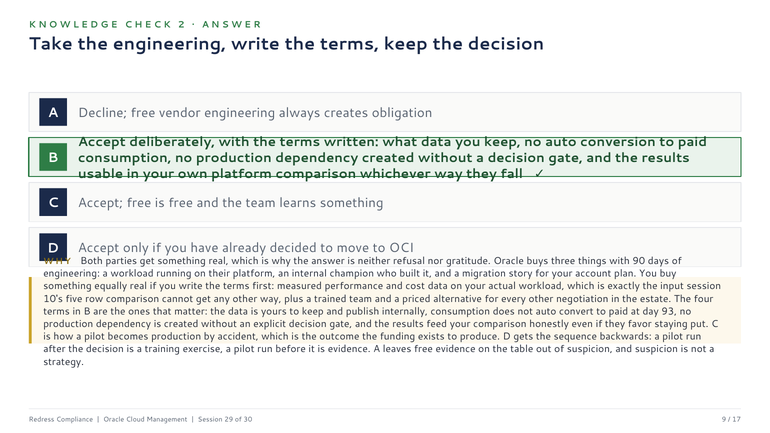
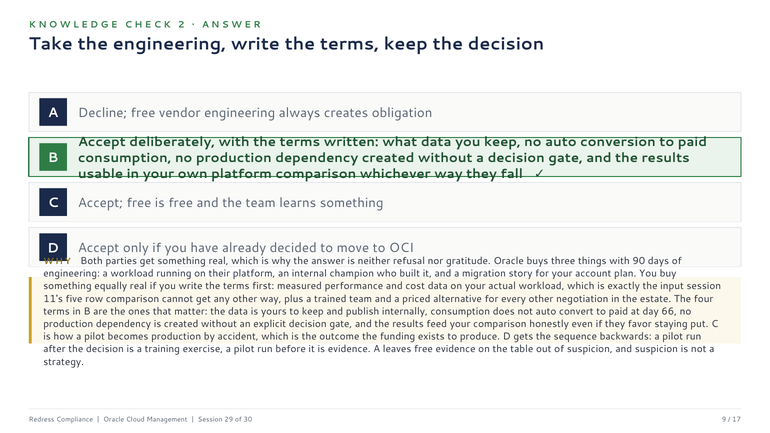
10's: 10's -> 11's
93: 93 -> 66
